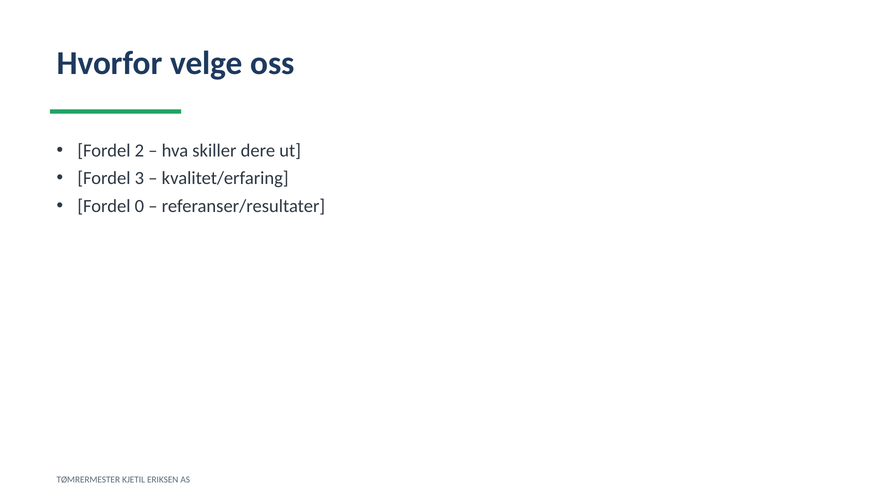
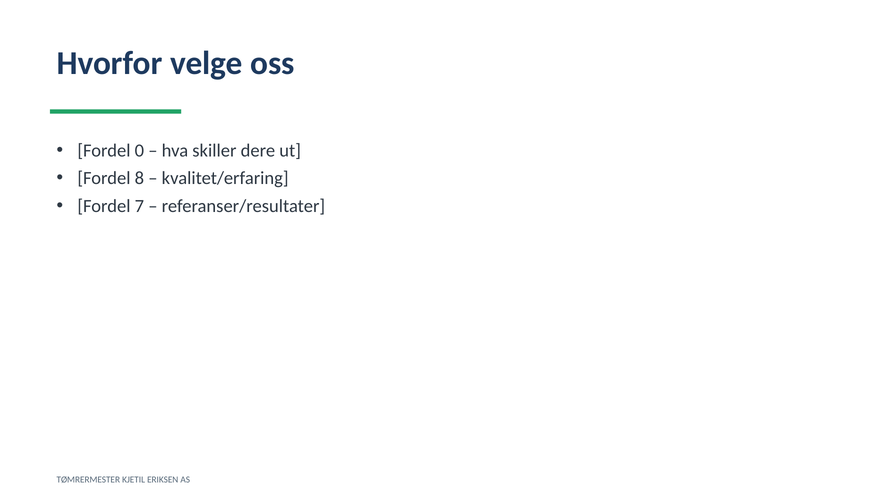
2: 2 -> 0
3: 3 -> 8
0: 0 -> 7
